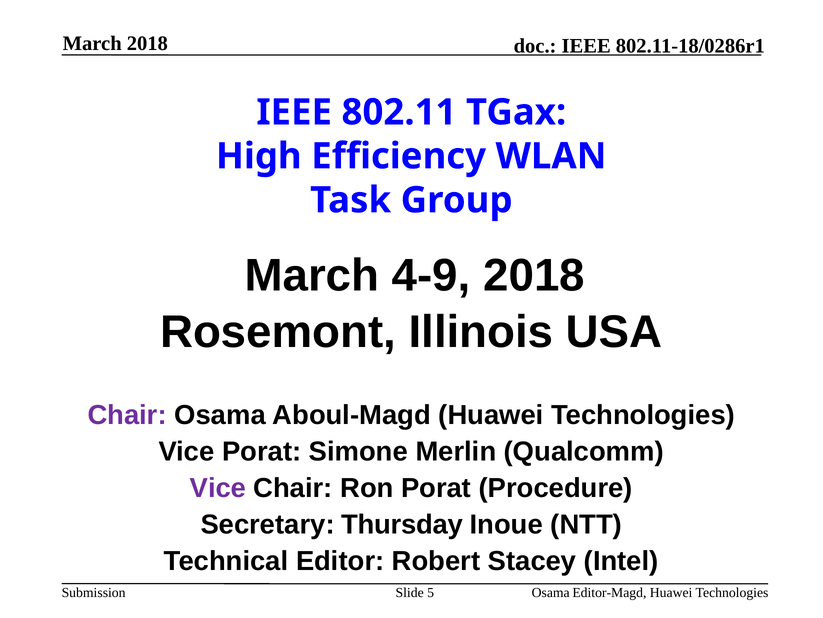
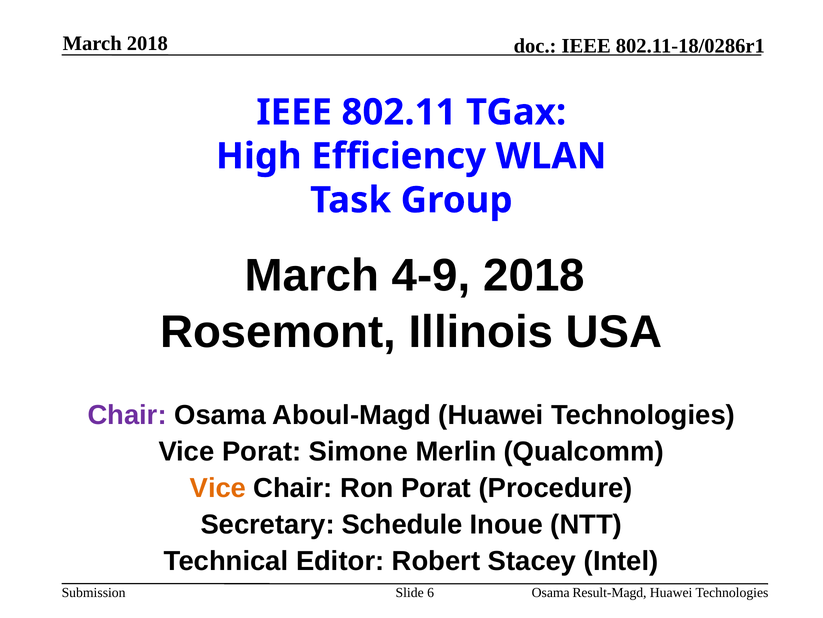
Vice at (218, 488) colour: purple -> orange
Thursday: Thursday -> Schedule
5: 5 -> 6
Editor-Magd: Editor-Magd -> Result-Magd
